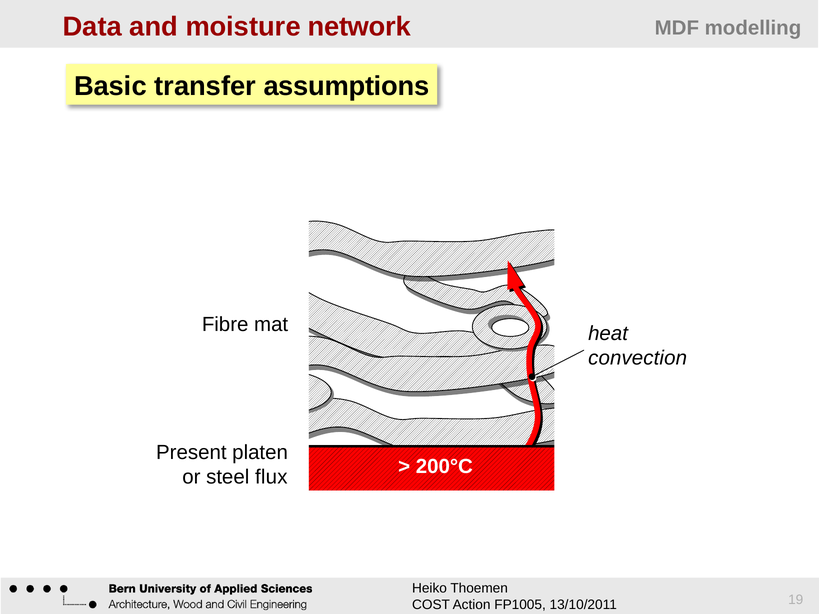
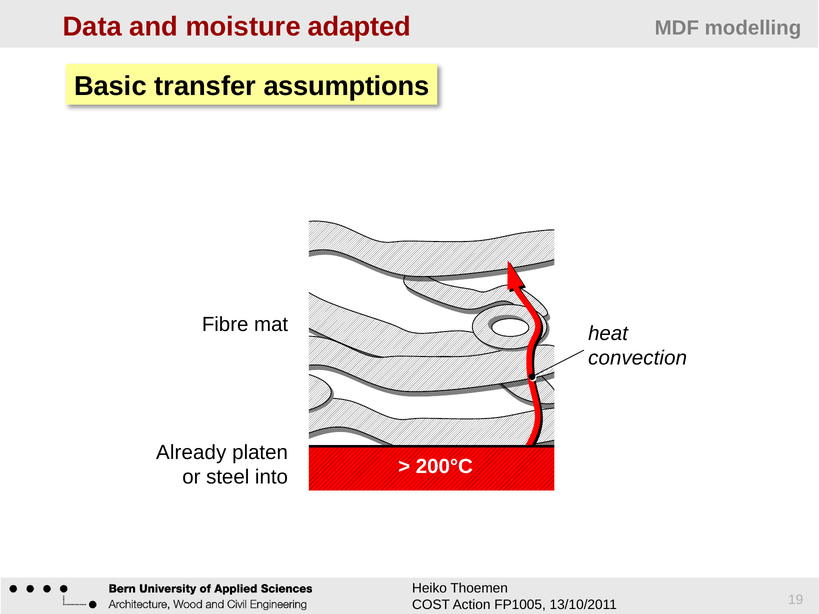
network: network -> adapted
Present: Present -> Already
flux: flux -> into
